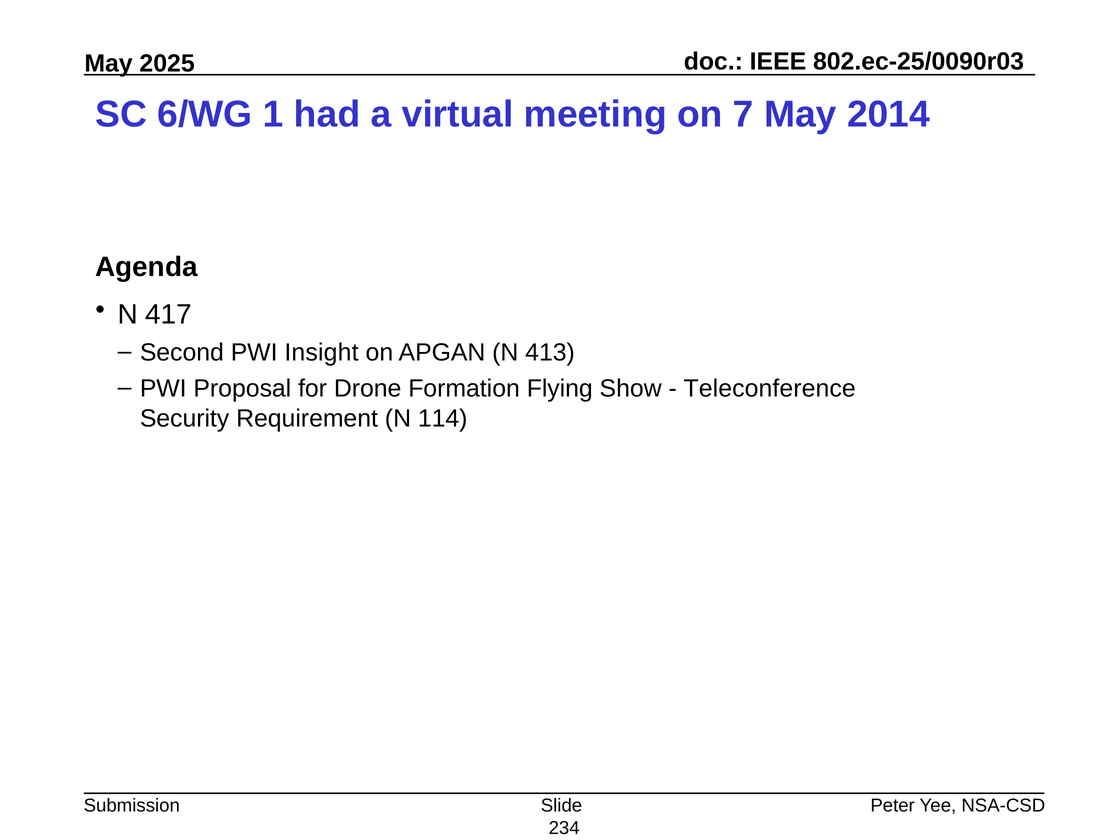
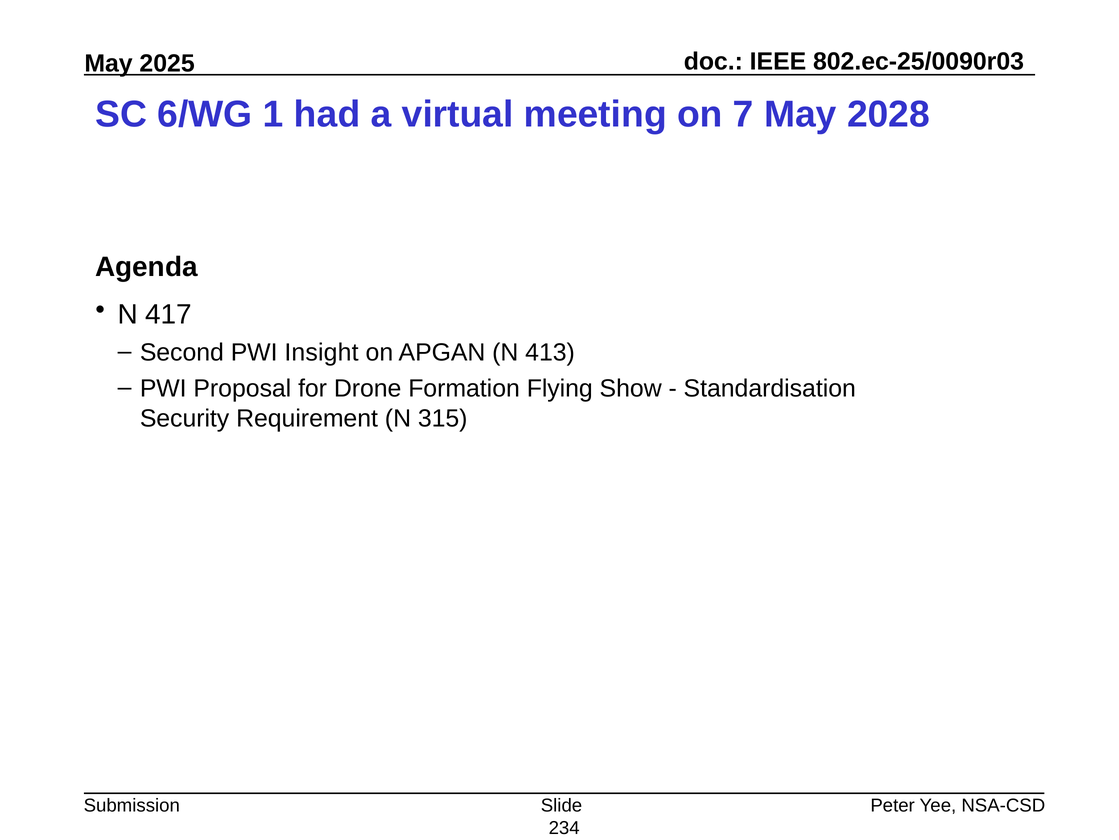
2014: 2014 -> 2028
Teleconference: Teleconference -> Standardisation
114: 114 -> 315
